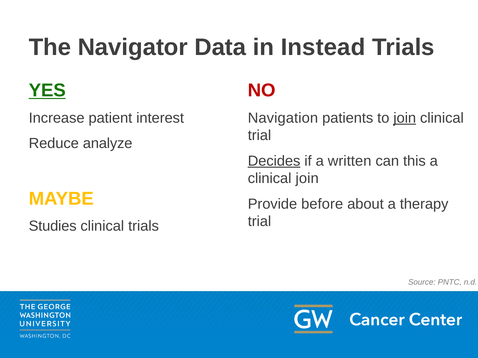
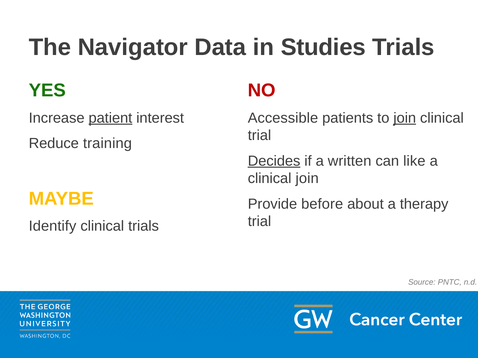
Instead: Instead -> Studies
YES underline: present -> none
patient underline: none -> present
Navigation: Navigation -> Accessible
analyze: analyze -> training
this: this -> like
Studies: Studies -> Identify
